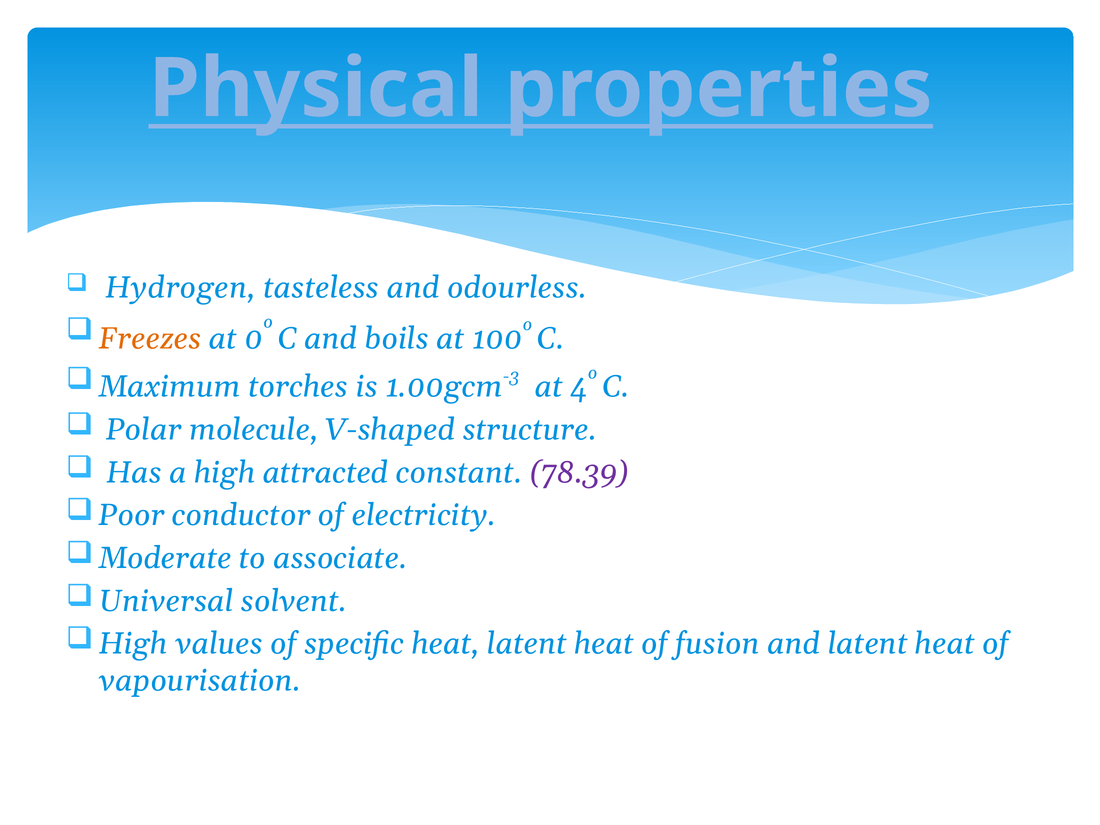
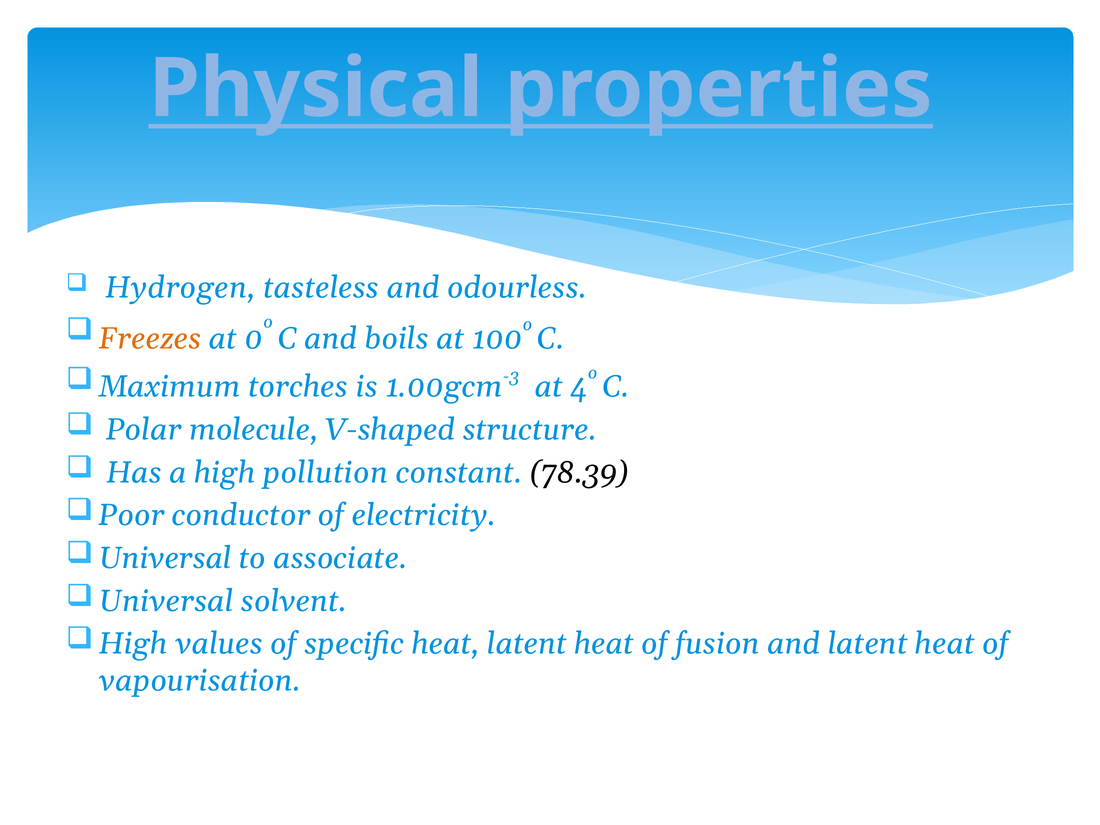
attracted: attracted -> pollution
78.39 colour: purple -> black
Moderate at (165, 558): Moderate -> Universal
